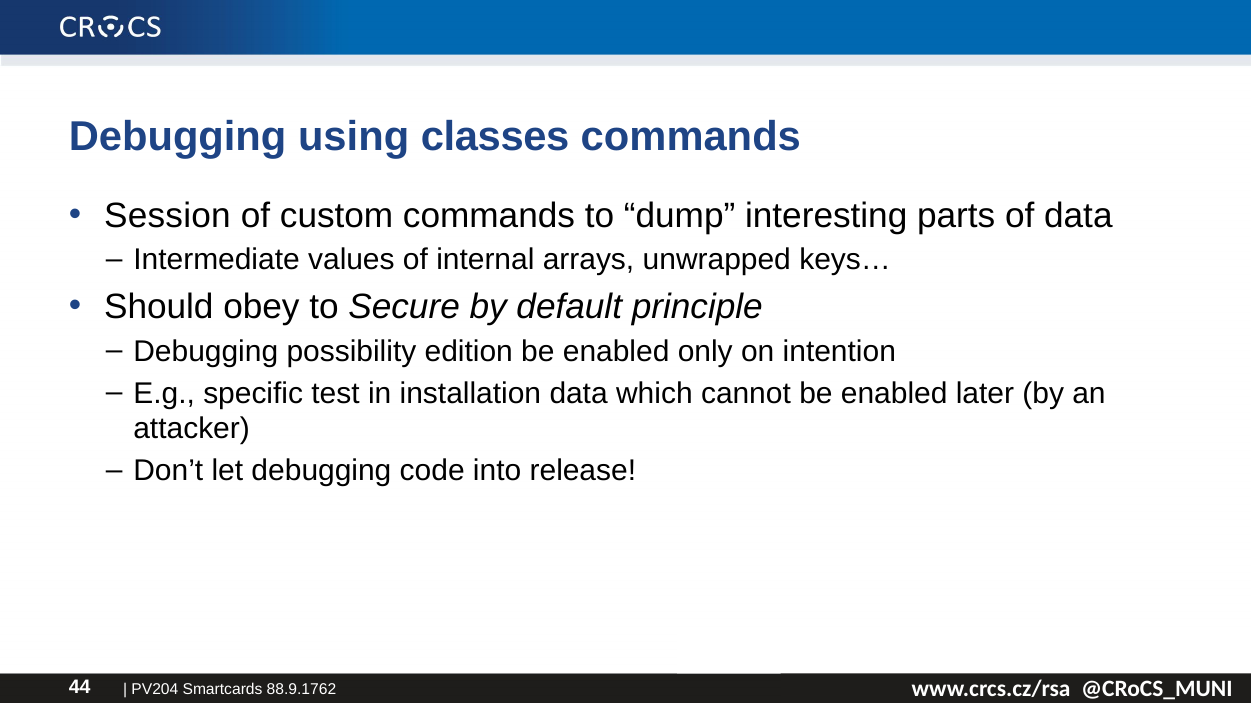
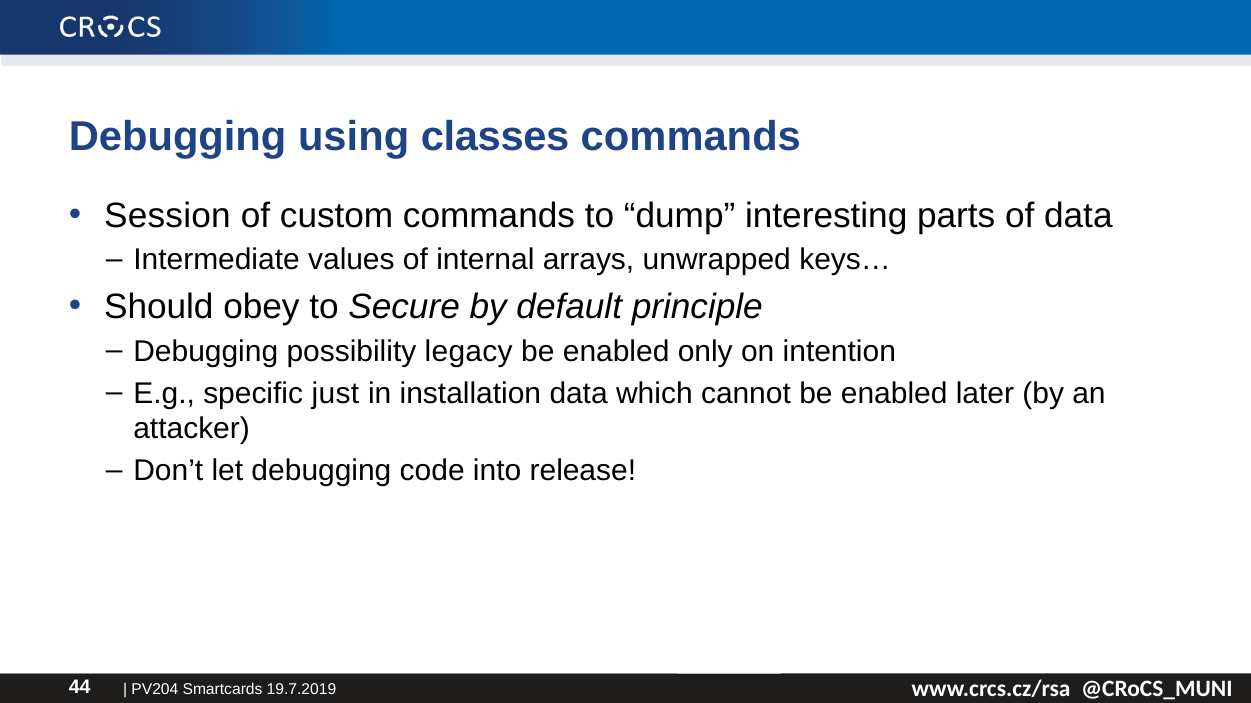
edition: edition -> legacy
test: test -> just
88.9.1762: 88.9.1762 -> 19.7.2019
